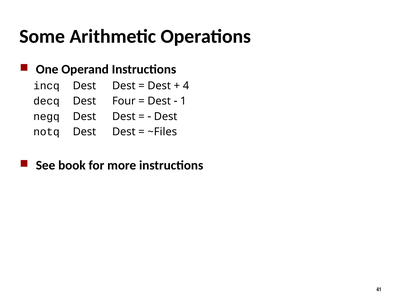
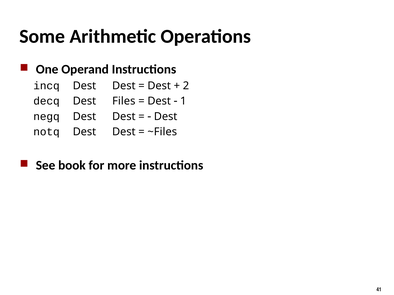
4: 4 -> 2
Four: Four -> Files
